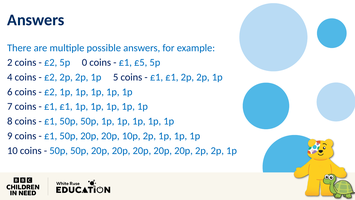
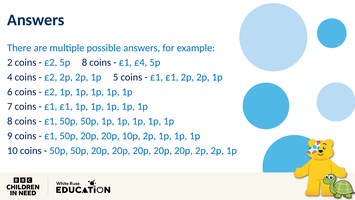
5p 0: 0 -> 8
£5: £5 -> £4
